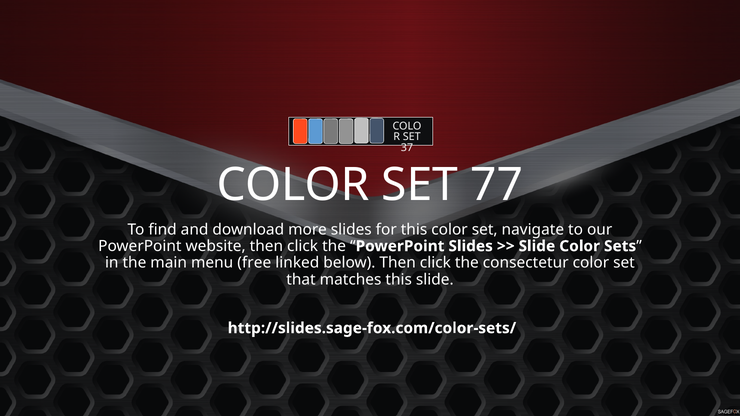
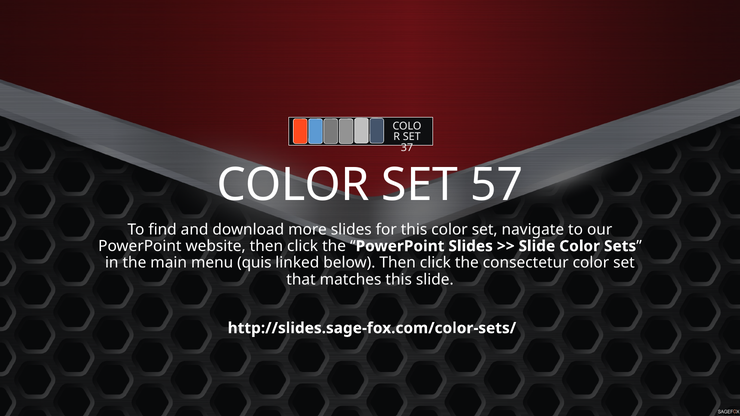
77: 77 -> 57
free: free -> quis
